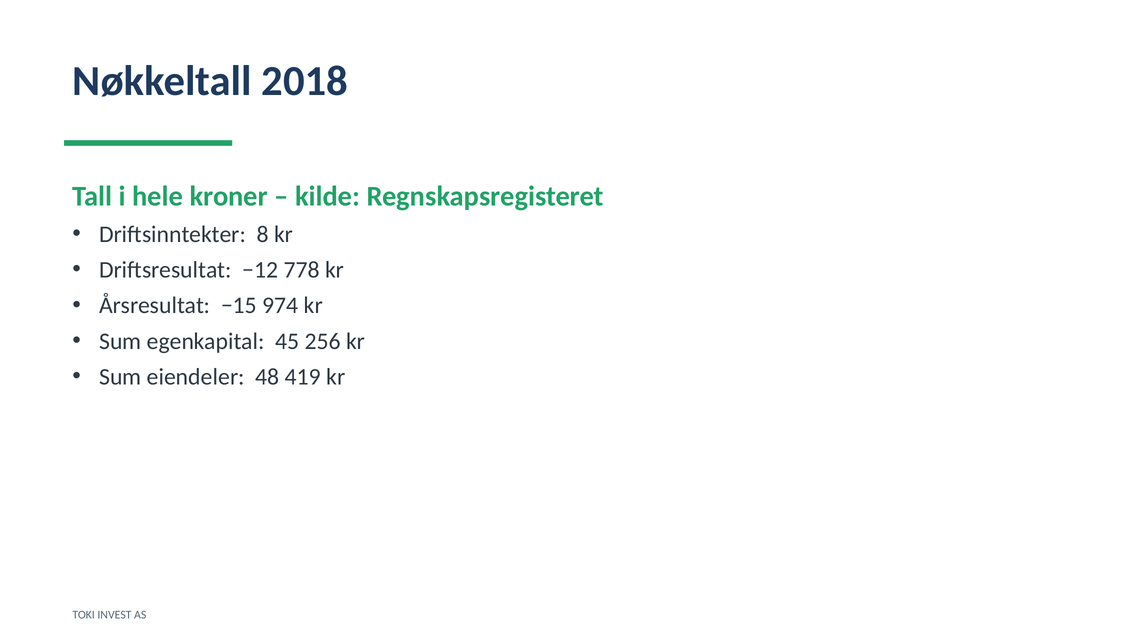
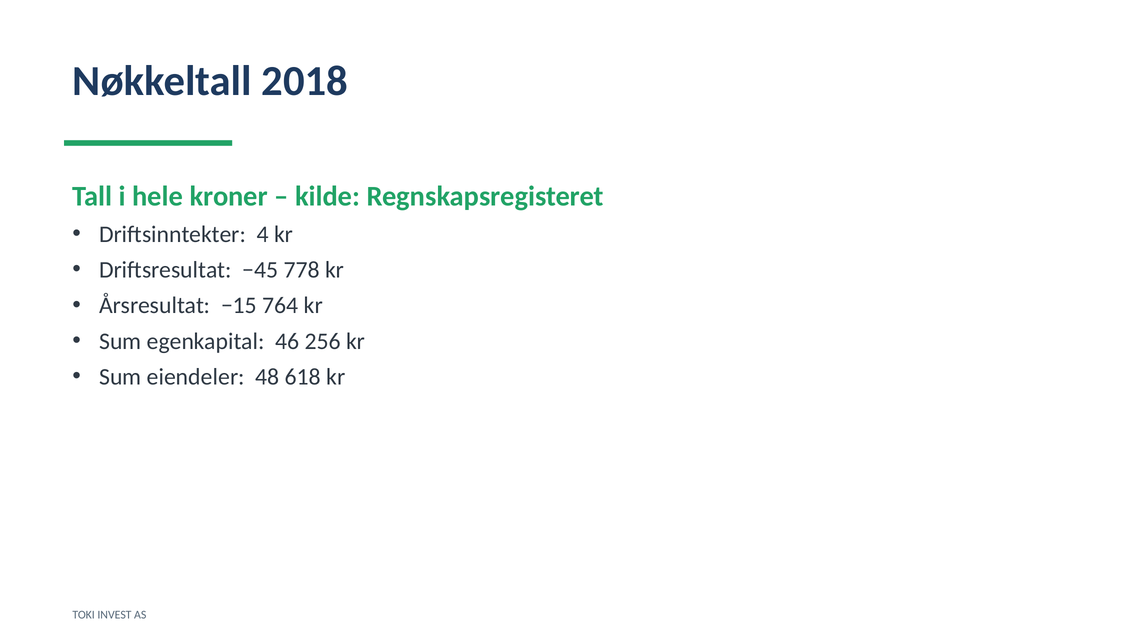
8: 8 -> 4
−12: −12 -> −45
974: 974 -> 764
45: 45 -> 46
419: 419 -> 618
